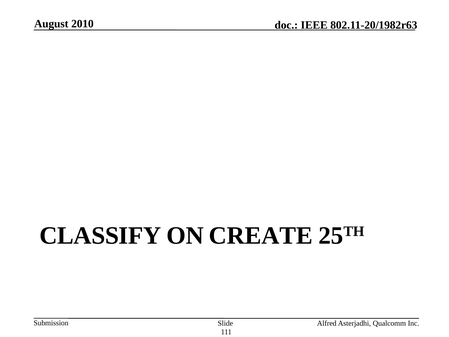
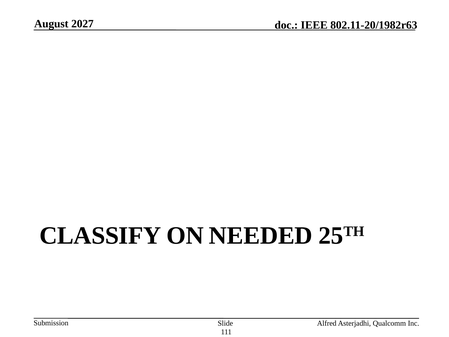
2010: 2010 -> 2027
CREATE: CREATE -> NEEDED
